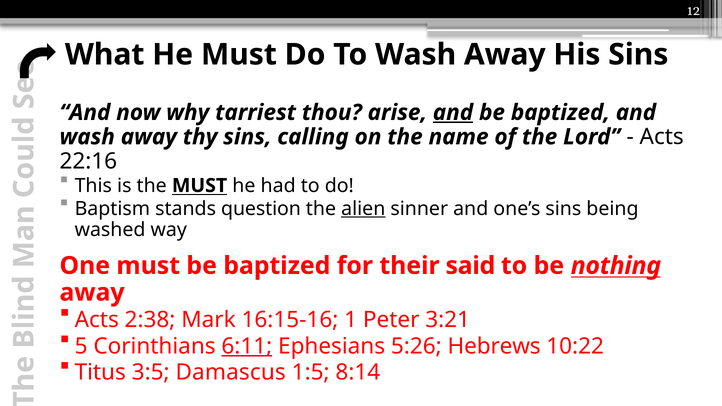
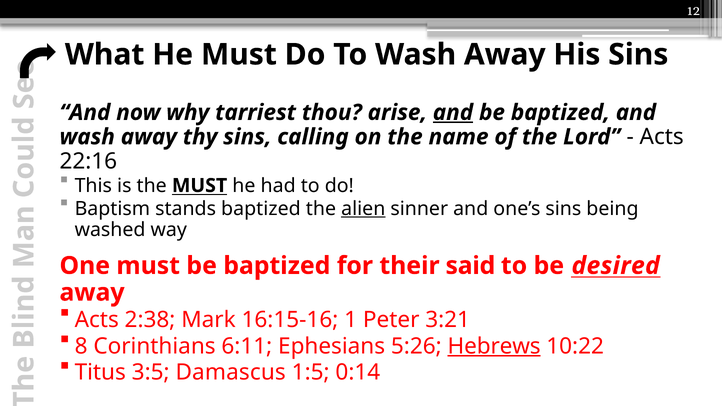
stands question: question -> baptized
nothing: nothing -> desired
5: 5 -> 8
6:11 underline: present -> none
Hebrews underline: none -> present
8:14: 8:14 -> 0:14
